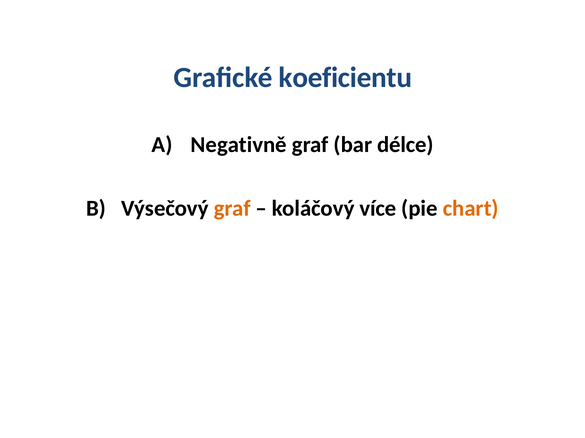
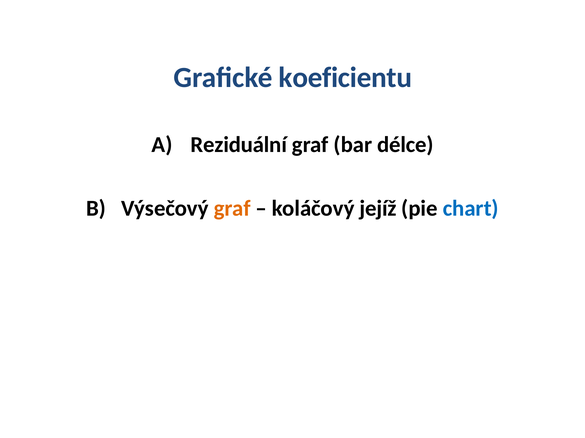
Negativně: Negativně -> Reziduální
více: více -> jejíž
chart colour: orange -> blue
